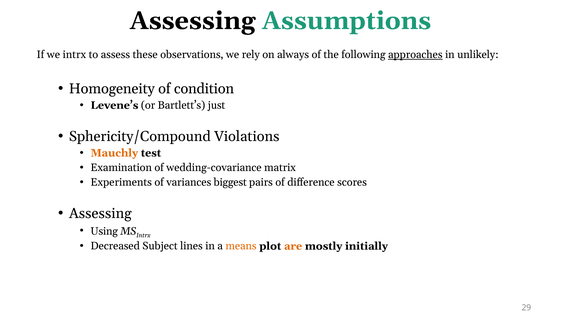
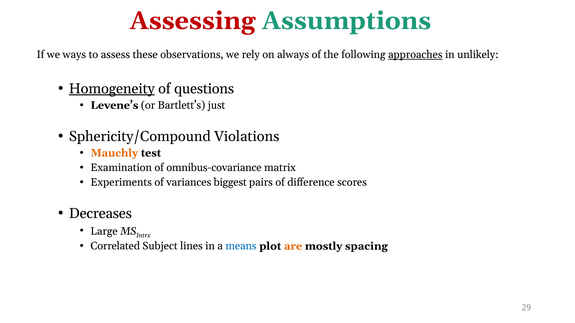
Assessing at (193, 21) colour: black -> red
we intrx: intrx -> ways
Homogeneity underline: none -> present
condition: condition -> questions
wedding-covariance: wedding-covariance -> omnibus-covariance
Assessing at (100, 214): Assessing -> Decreases
Using: Using -> Large
Decreased: Decreased -> Correlated
means colour: orange -> blue
initially: initially -> spacing
